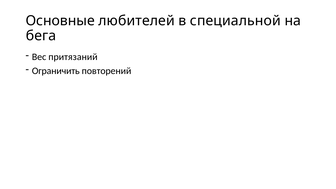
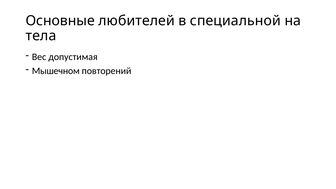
бега: бега -> тела
притязаний: притязаний -> допустимая
Ограничить: Ограничить -> Мышечном
